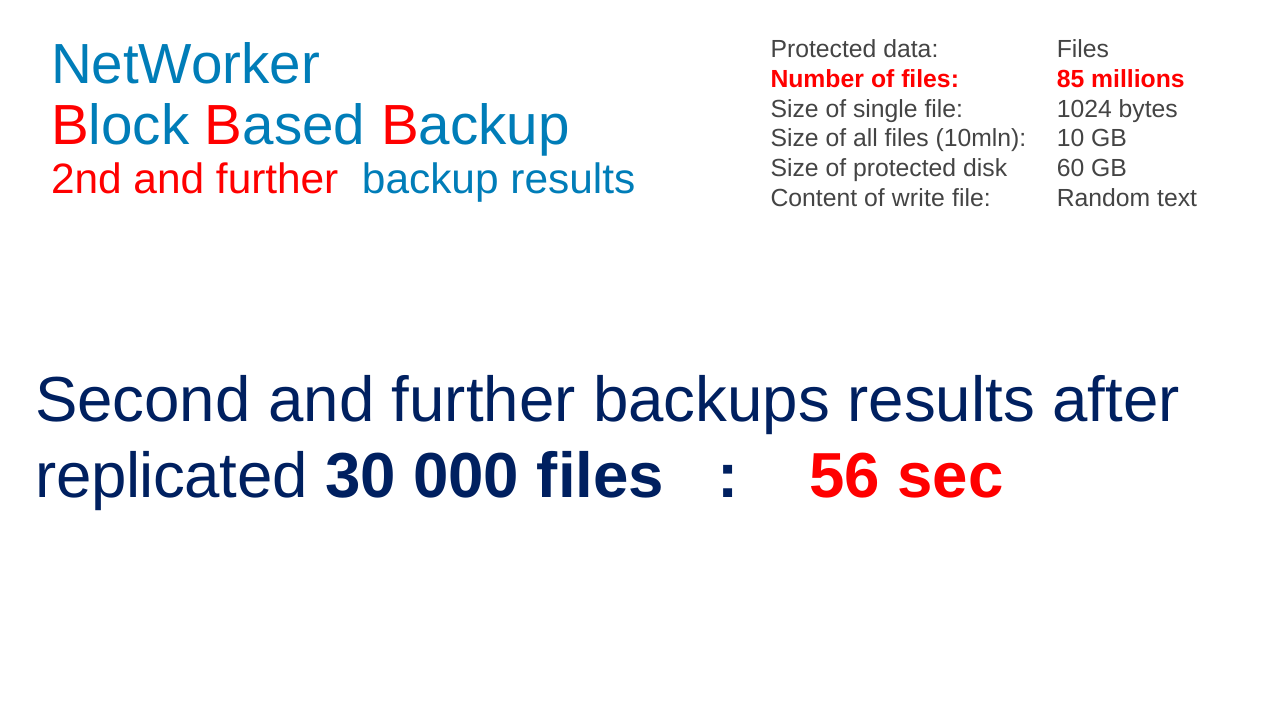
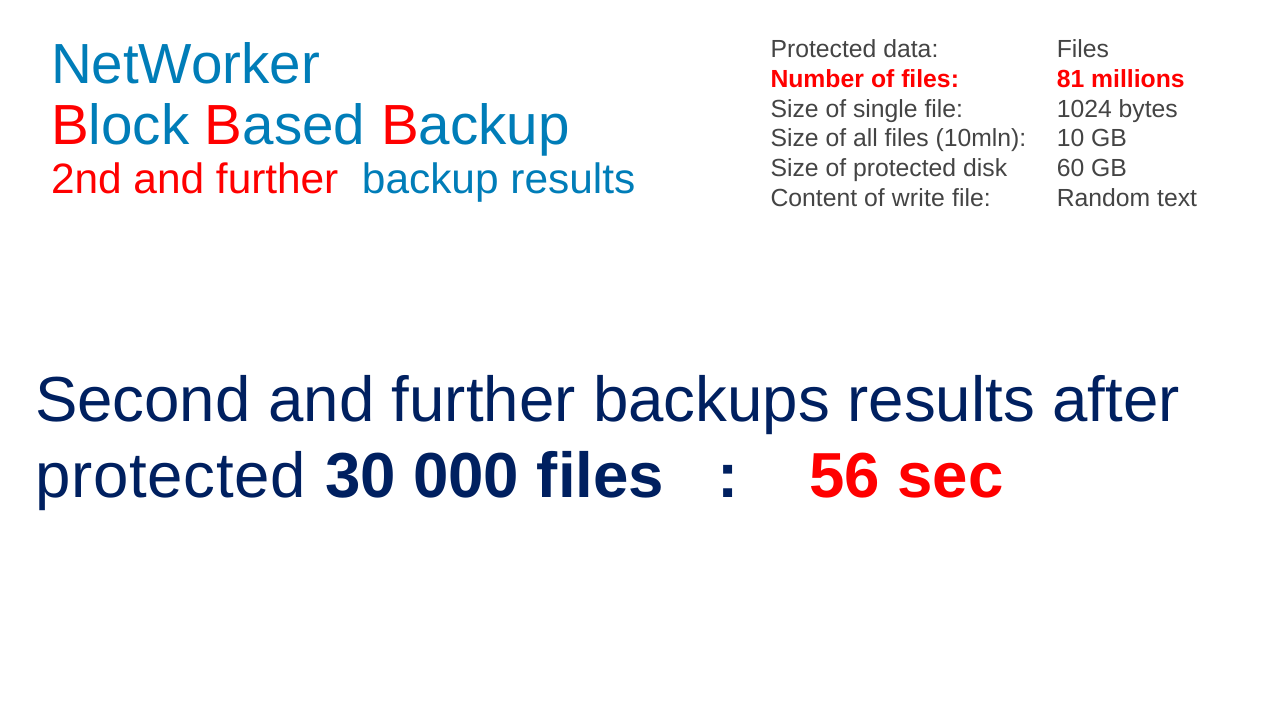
85: 85 -> 81
replicated at (171, 476): replicated -> protected
